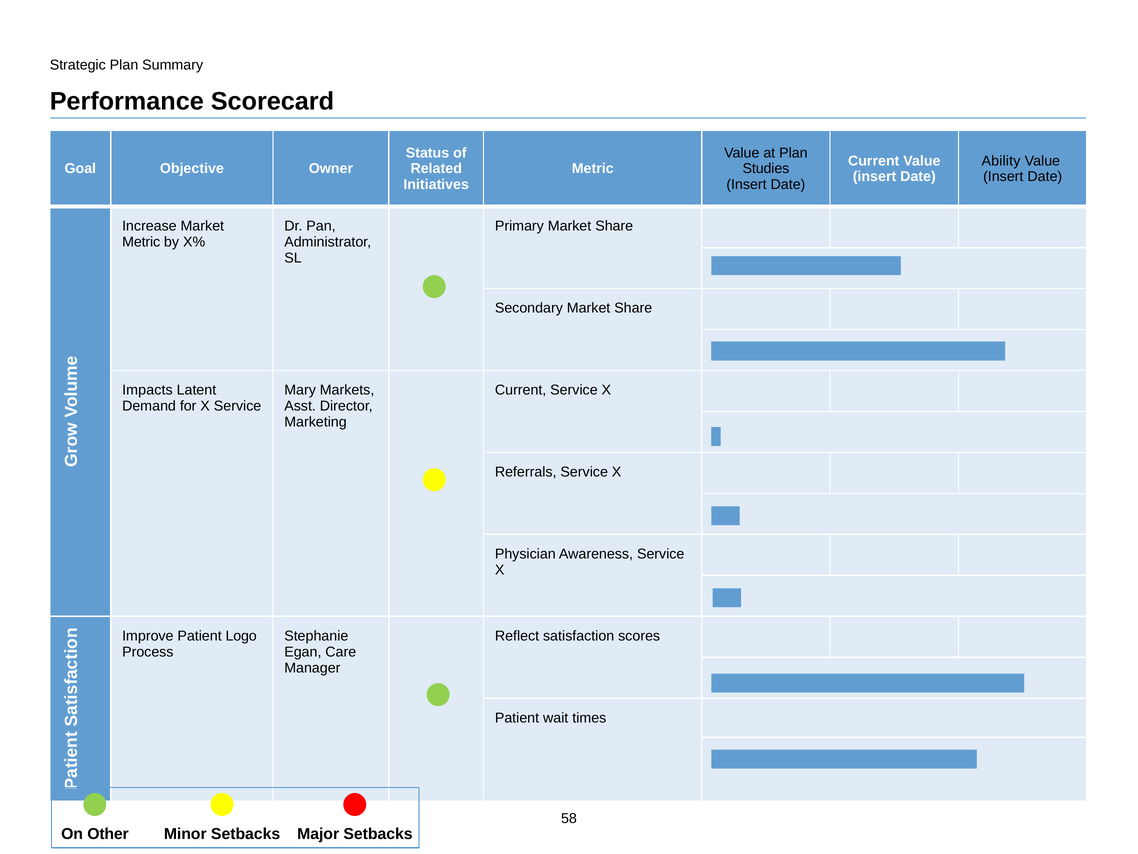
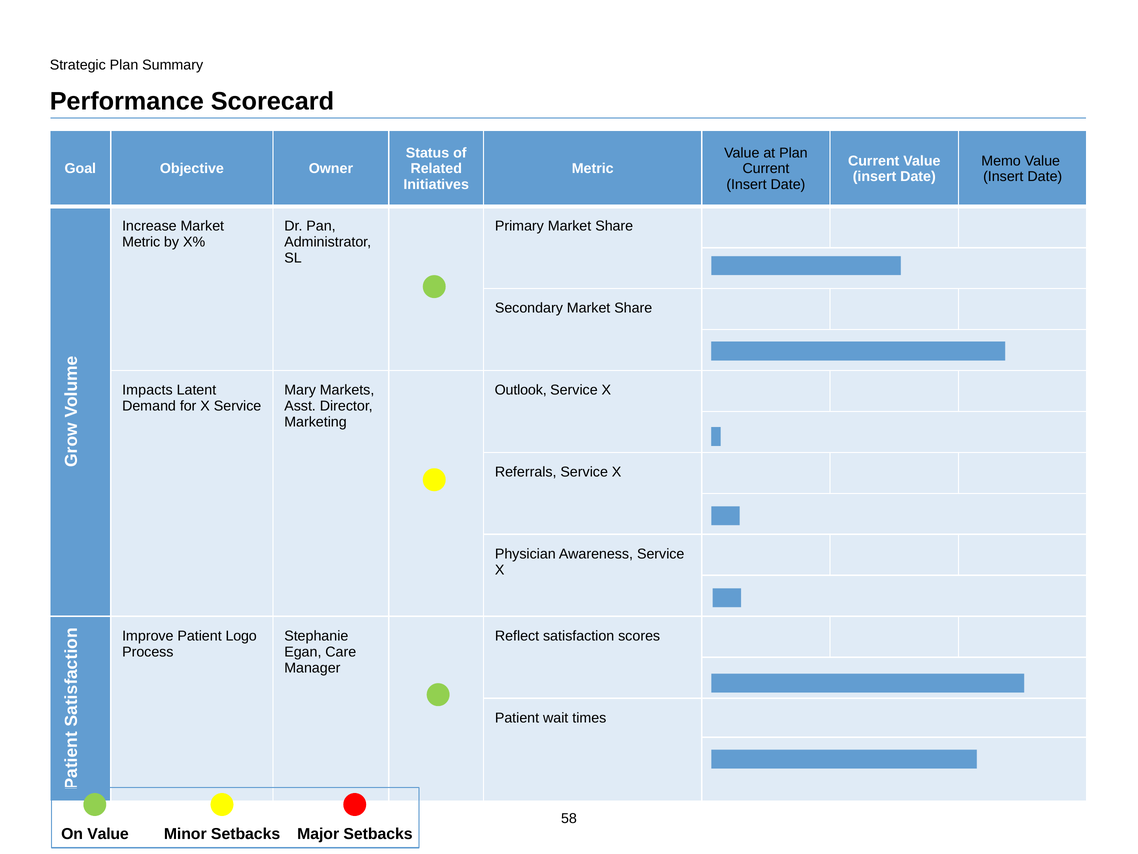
Ability: Ability -> Memo
Studies at (766, 169): Studies -> Current
Current at (521, 390): Current -> Outlook
On Other: Other -> Value
